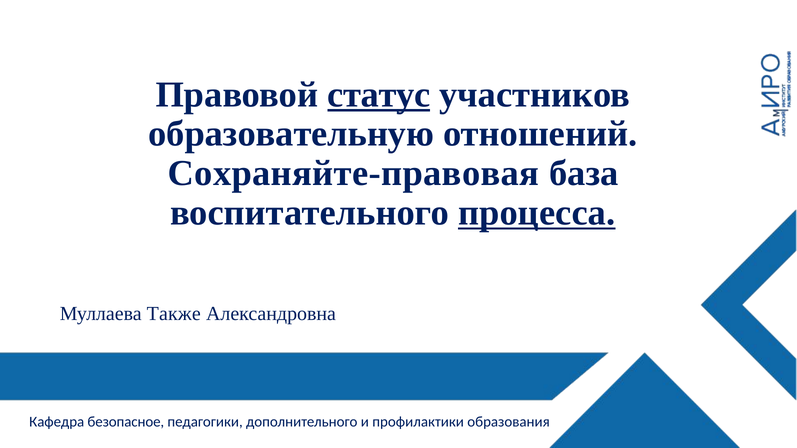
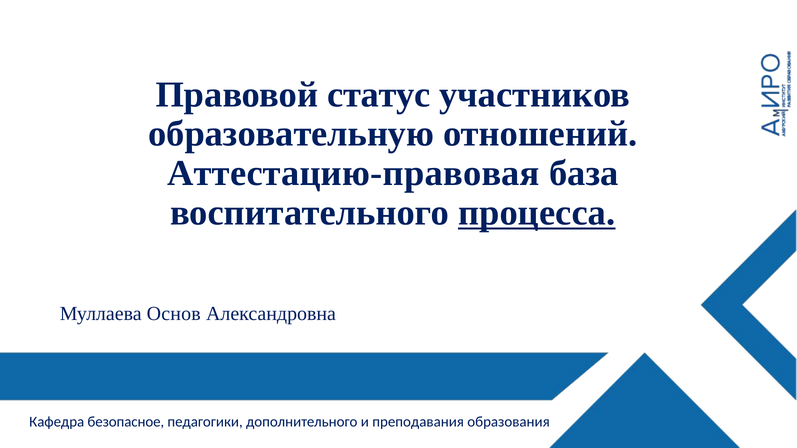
статус underline: present -> none
Сохраняйте-правовая: Сохраняйте-правовая -> Аттестацию-правовая
Также: Также -> Основ
профилактики: профилактики -> преподавания
